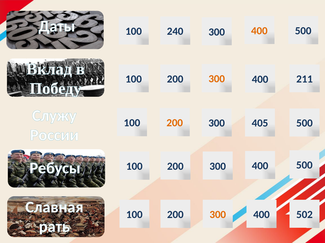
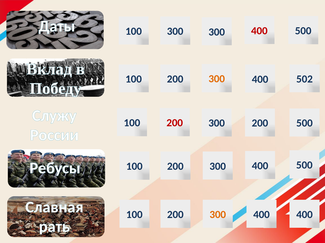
100 240: 240 -> 300
400 at (259, 31) colour: orange -> red
211: 211 -> 502
200 at (175, 123) colour: orange -> red
300 405: 405 -> 200
400 502: 502 -> 400
